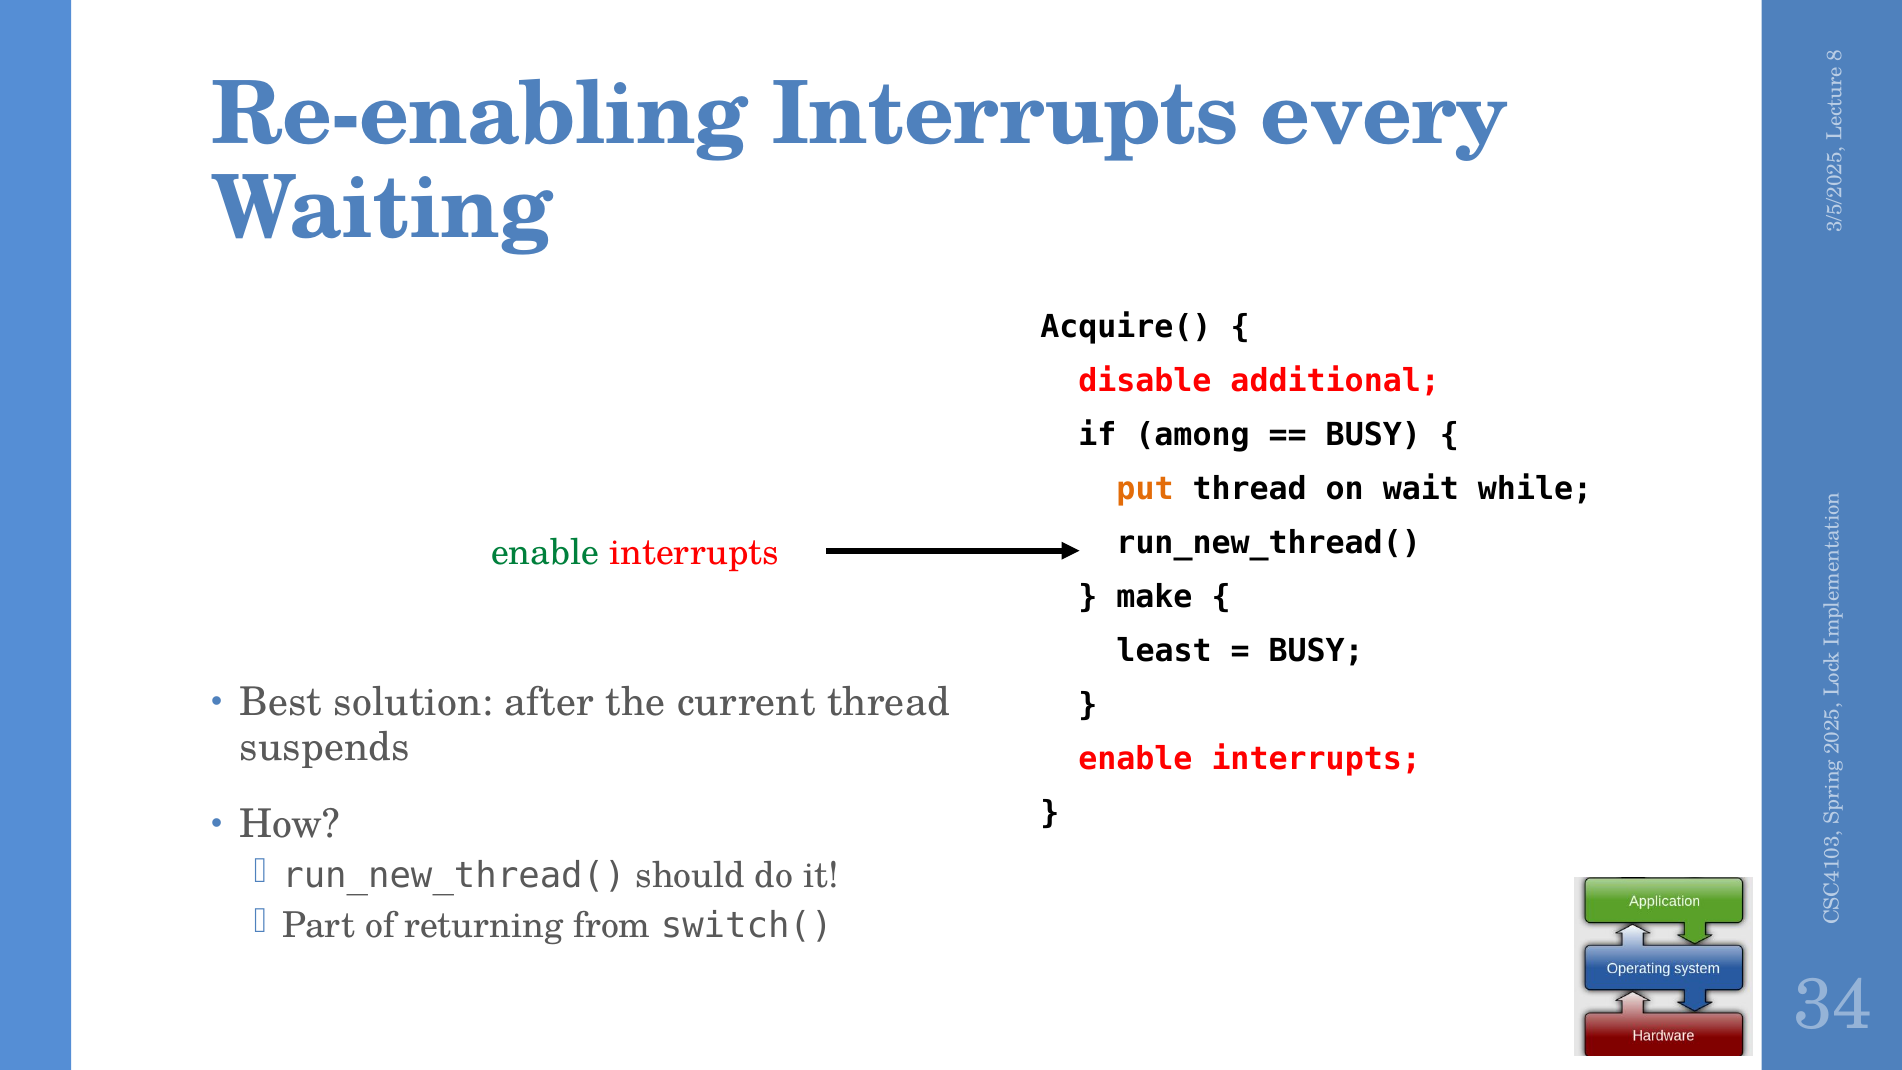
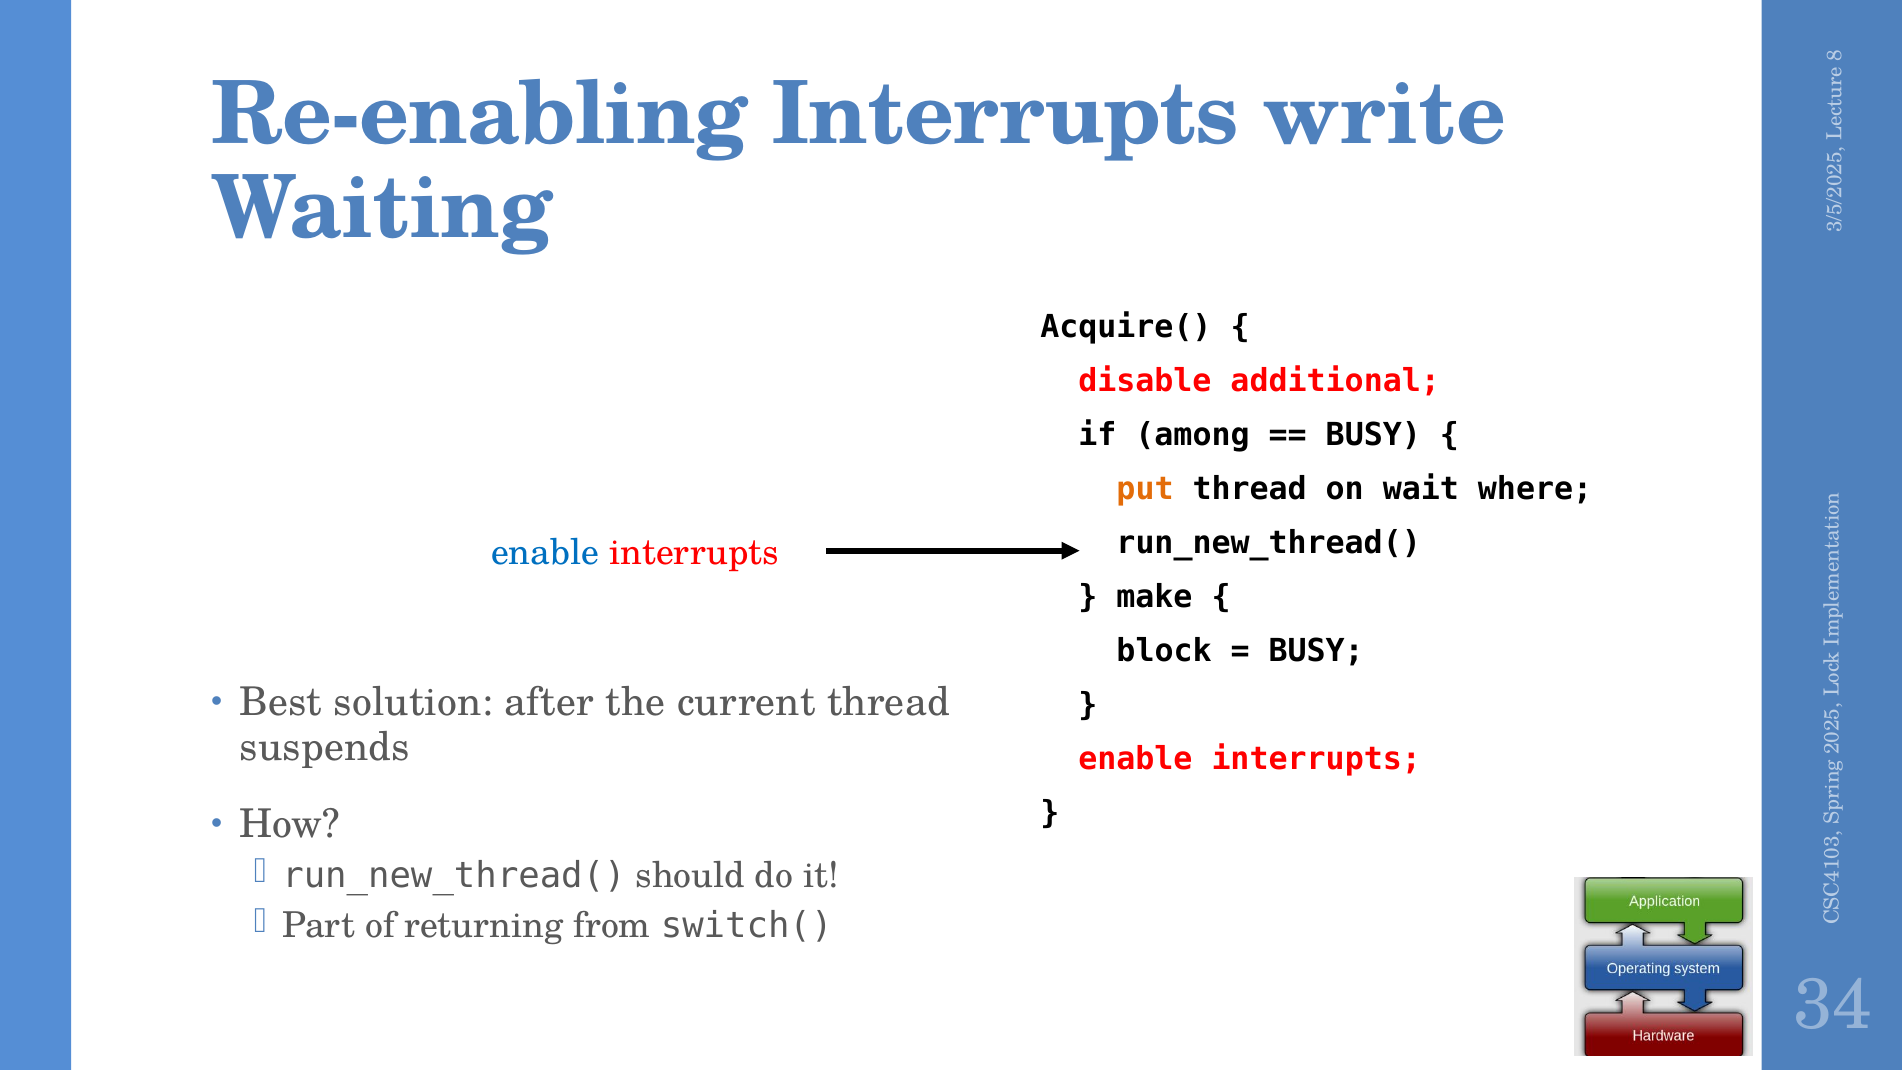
every: every -> write
while: while -> where
enable at (545, 553) colour: green -> blue
least: least -> block
